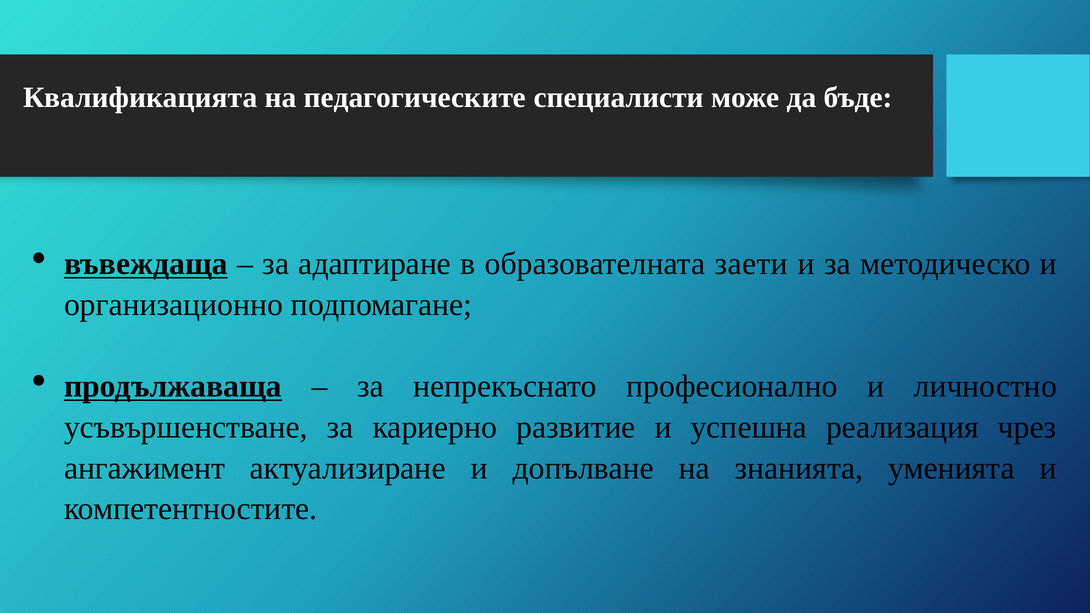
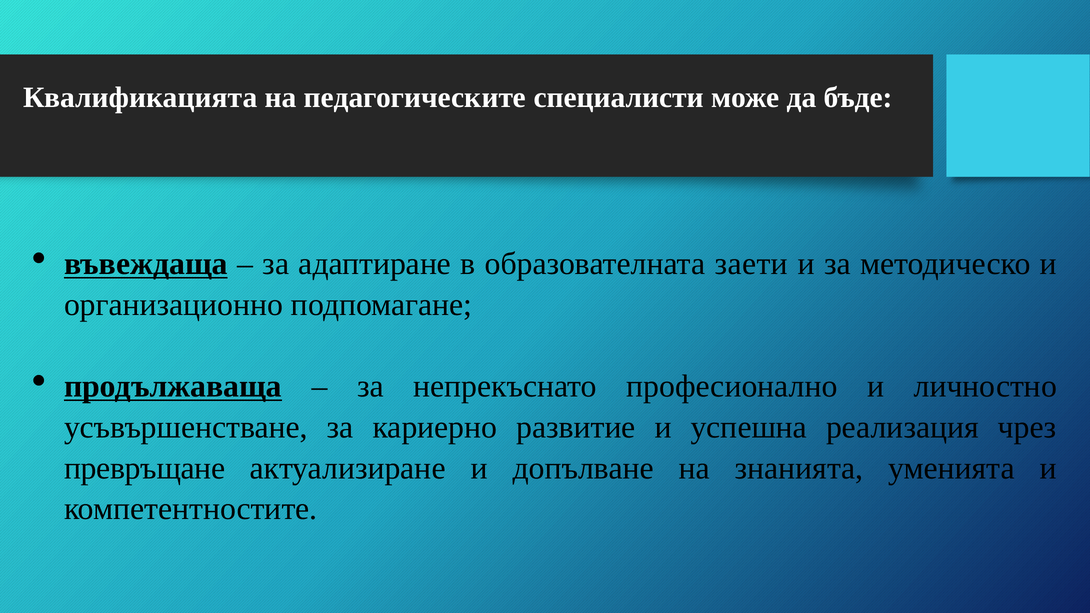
ангажимент: ангажимент -> превръщане
